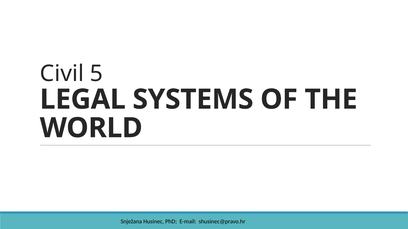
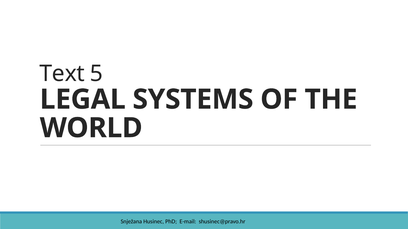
Civil: Civil -> Text
